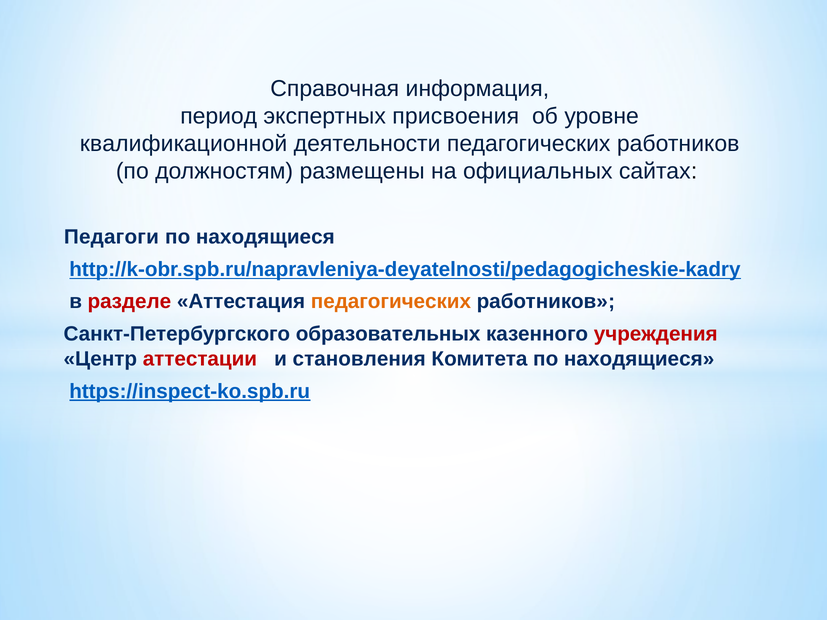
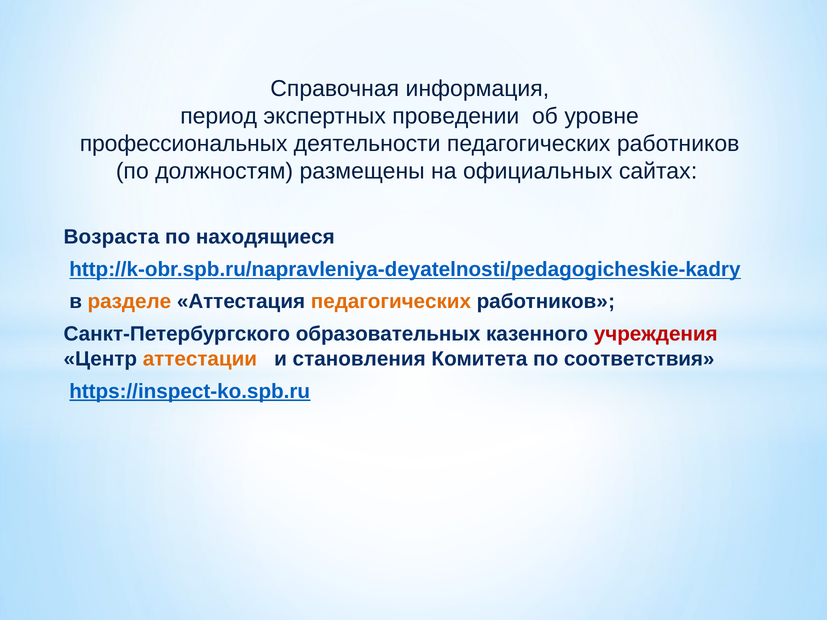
присвоения: присвоения -> проведении
квалификационной: квалификационной -> профессиональных
Педагоги: Педагоги -> Возраста
разделе colour: red -> orange
аттестации colour: red -> orange
Комитета по находящиеся: находящиеся -> соответствия
